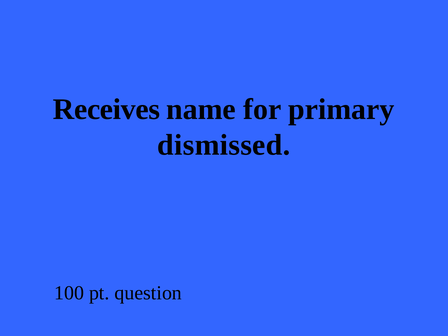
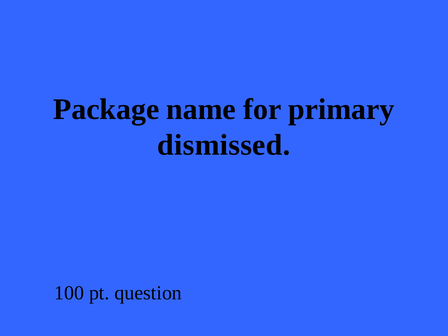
Receives: Receives -> Package
